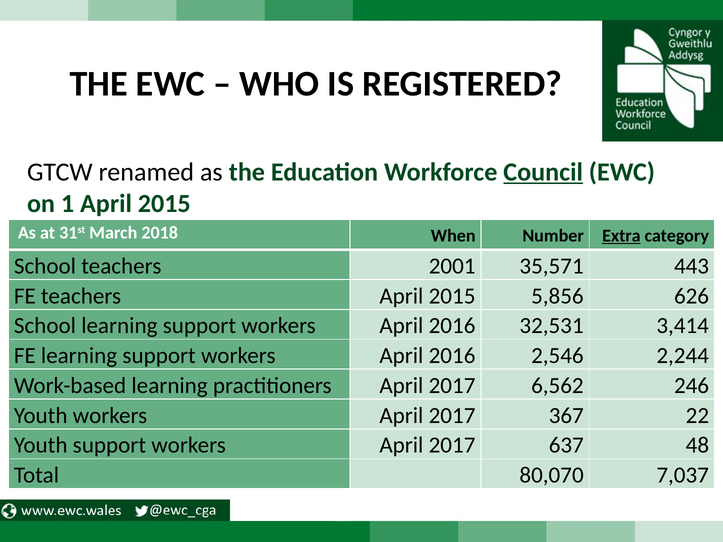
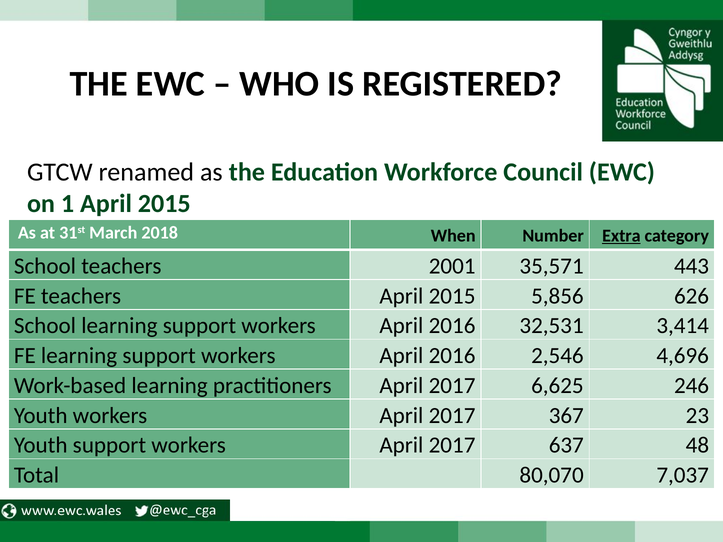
Council underline: present -> none
2,244: 2,244 -> 4,696
6,562: 6,562 -> 6,625
22: 22 -> 23
